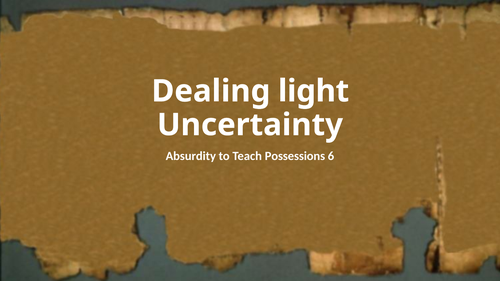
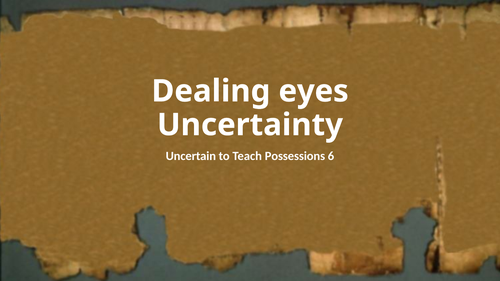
light: light -> eyes
Absurdity: Absurdity -> Uncertain
